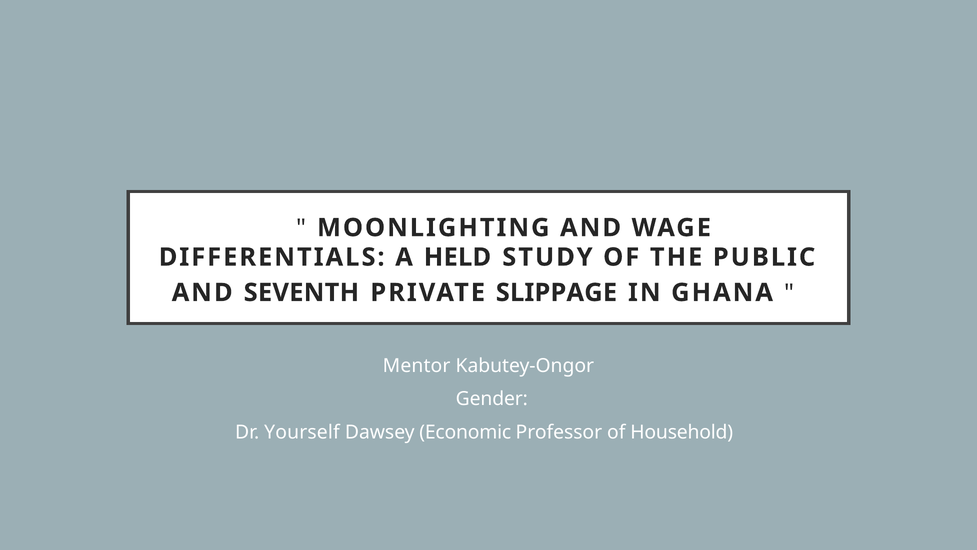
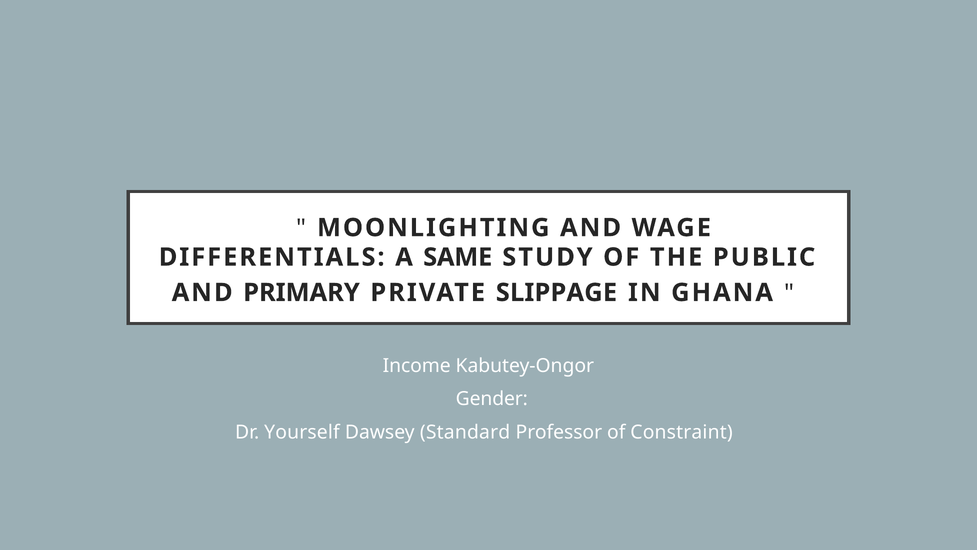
HELD: HELD -> SAME
SEVENTH: SEVENTH -> PRIMARY
Mentor: Mentor -> Income
Economic: Economic -> Standard
Household: Household -> Constraint
